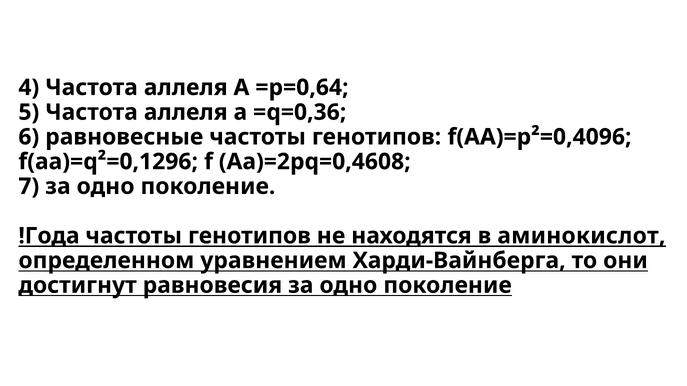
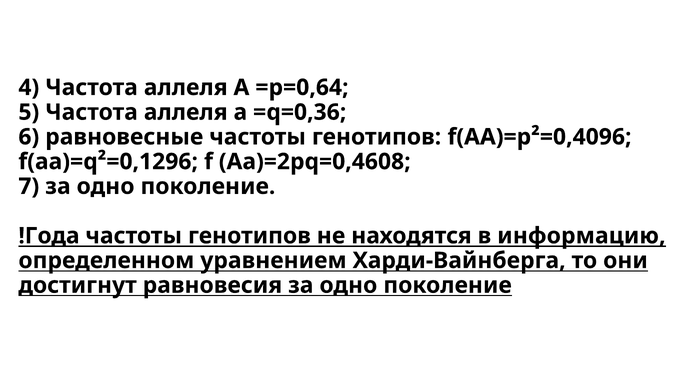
аминокислот: аминокислот -> информацию
